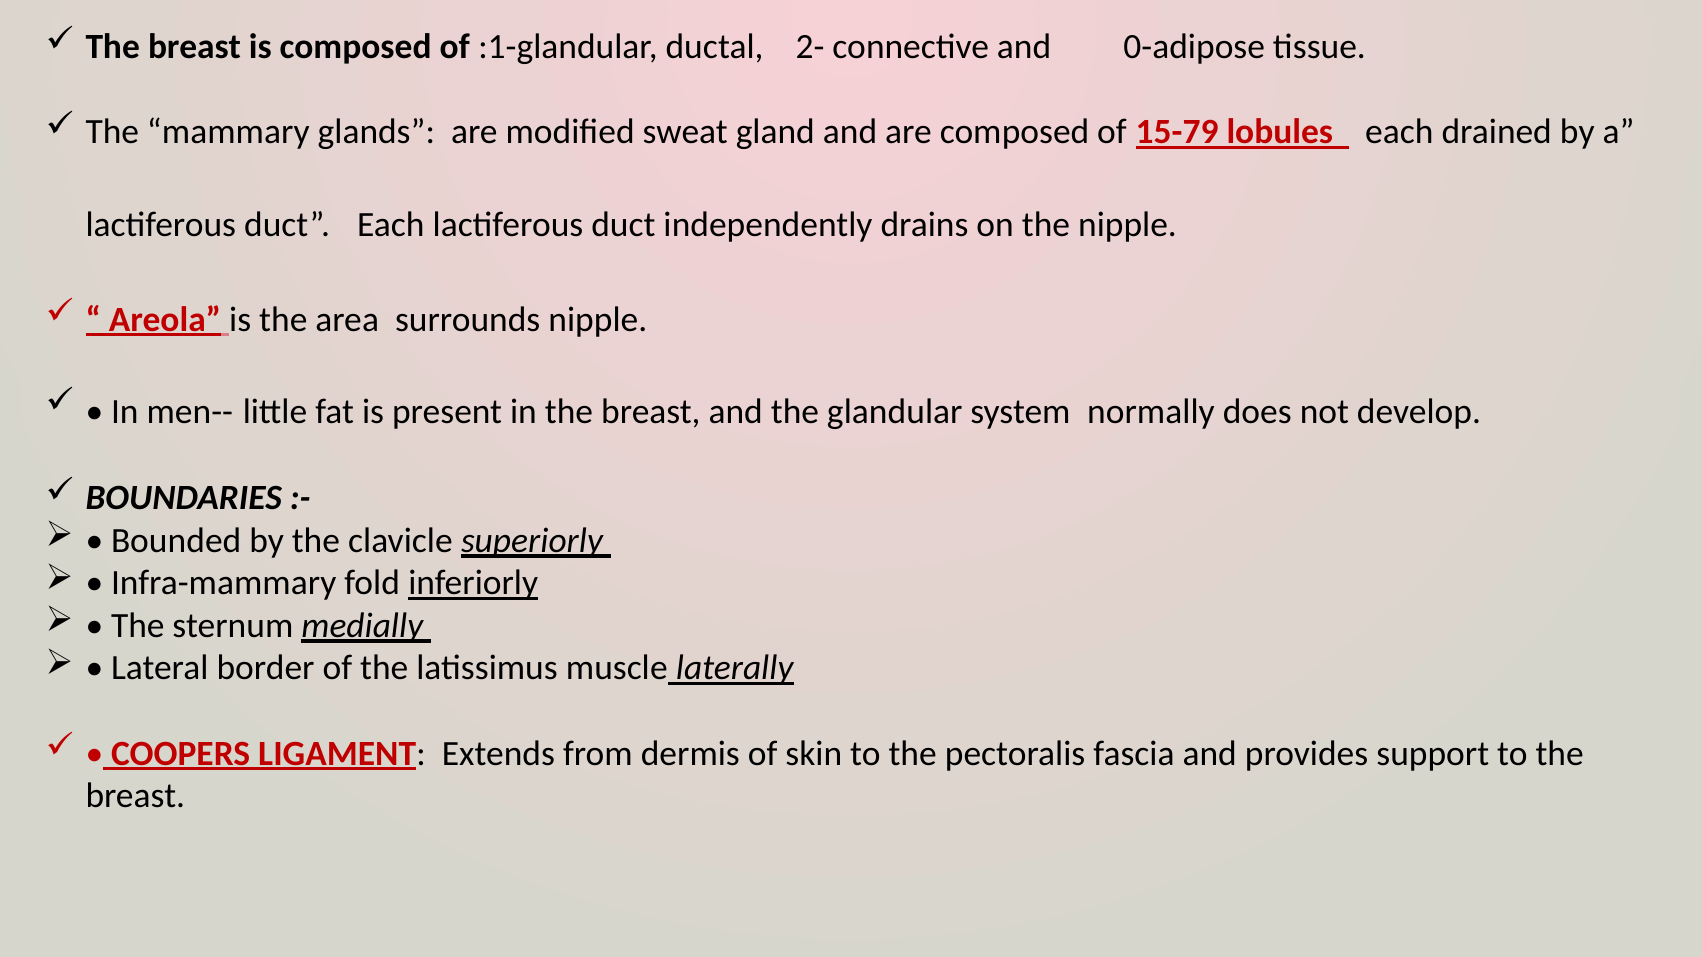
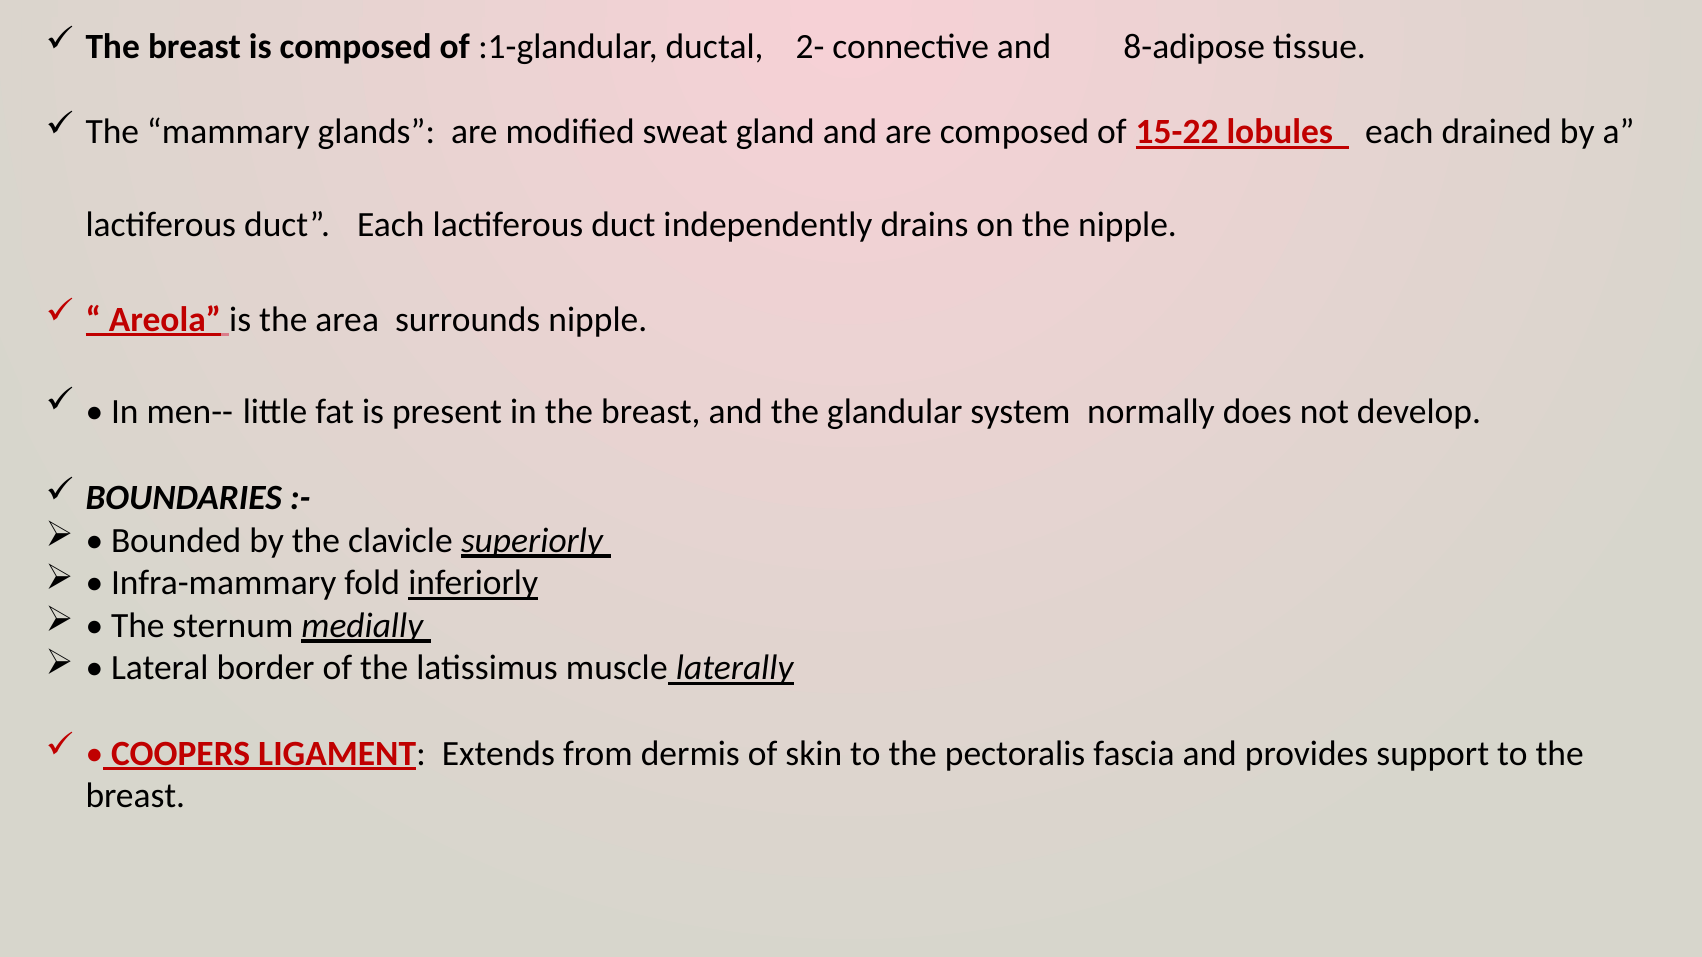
0-adipose: 0-adipose -> 8-adipose
15-79: 15-79 -> 15-22
